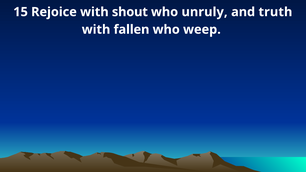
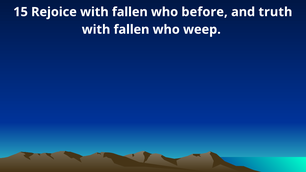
Rejoice with shout: shout -> fallen
unruly: unruly -> before
